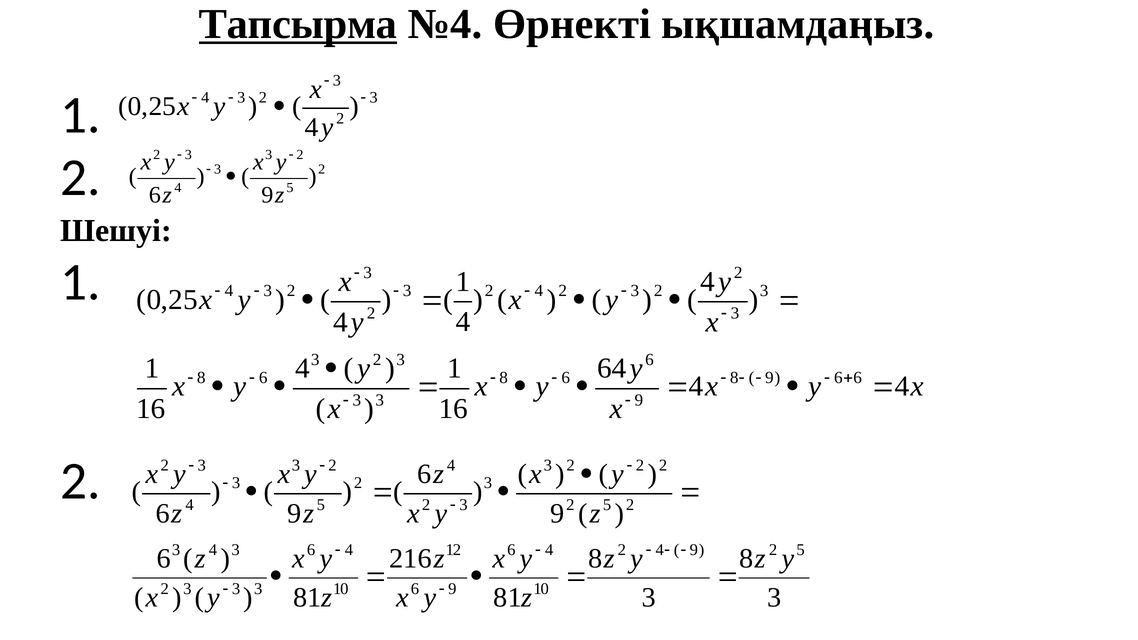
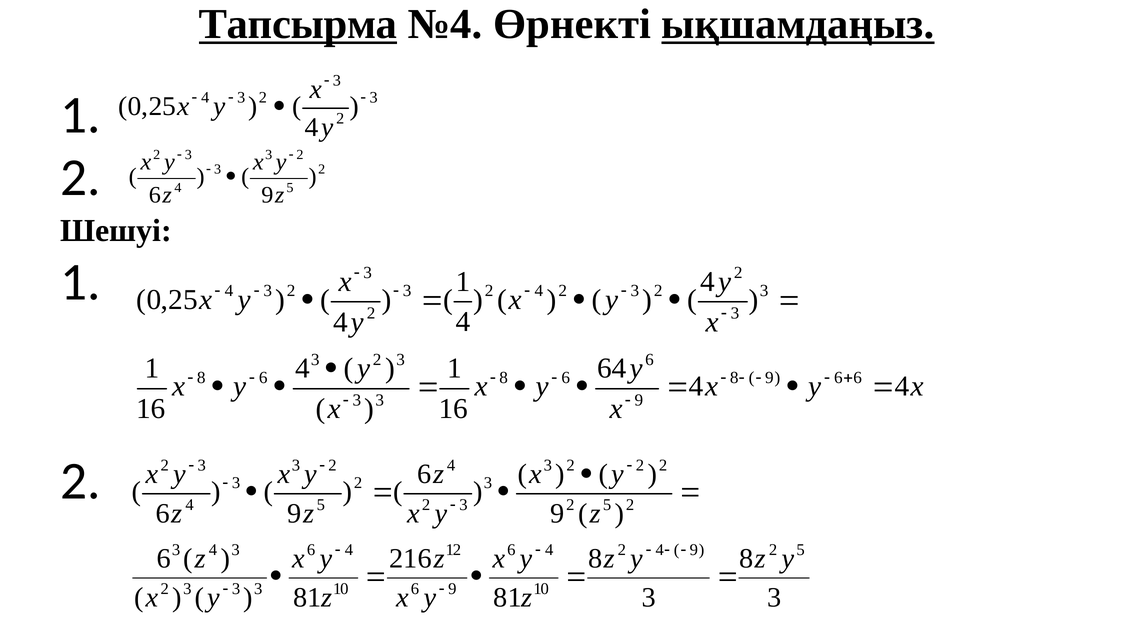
ықшамдаңыз underline: none -> present
